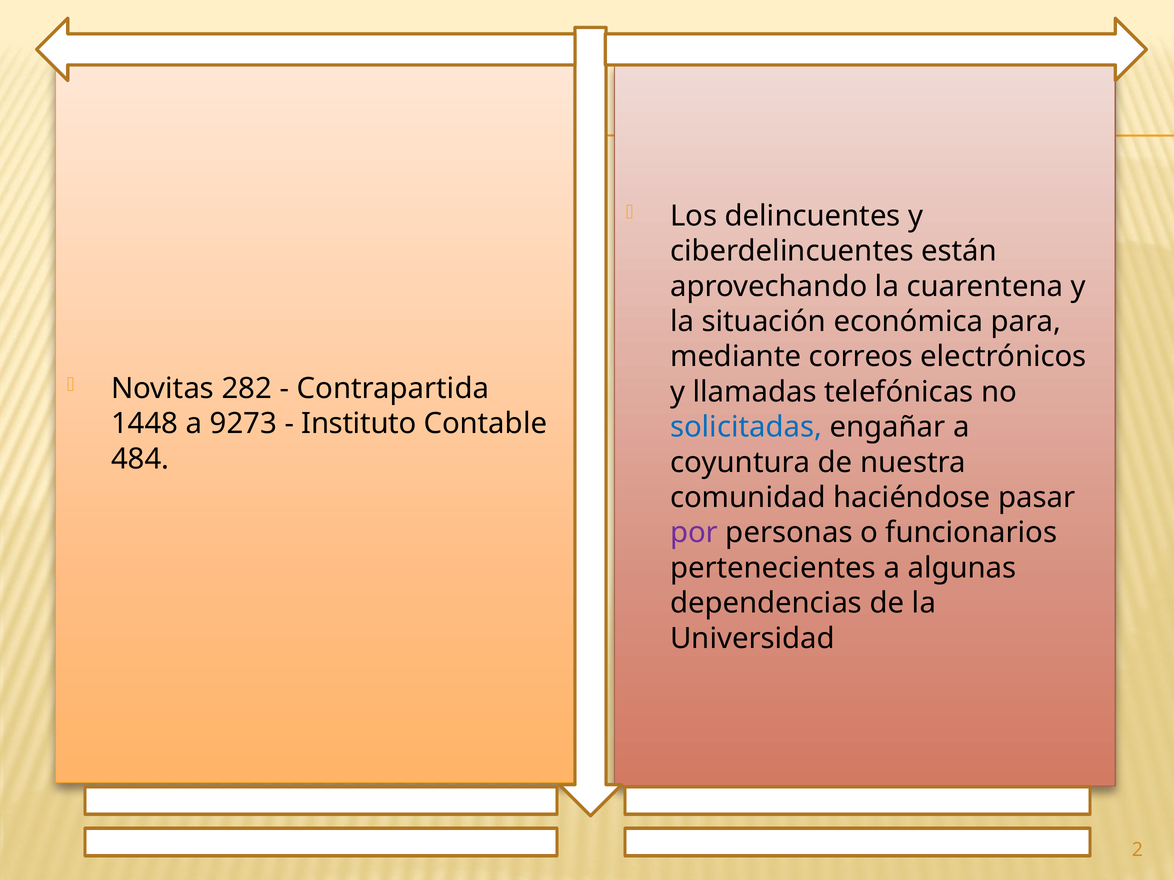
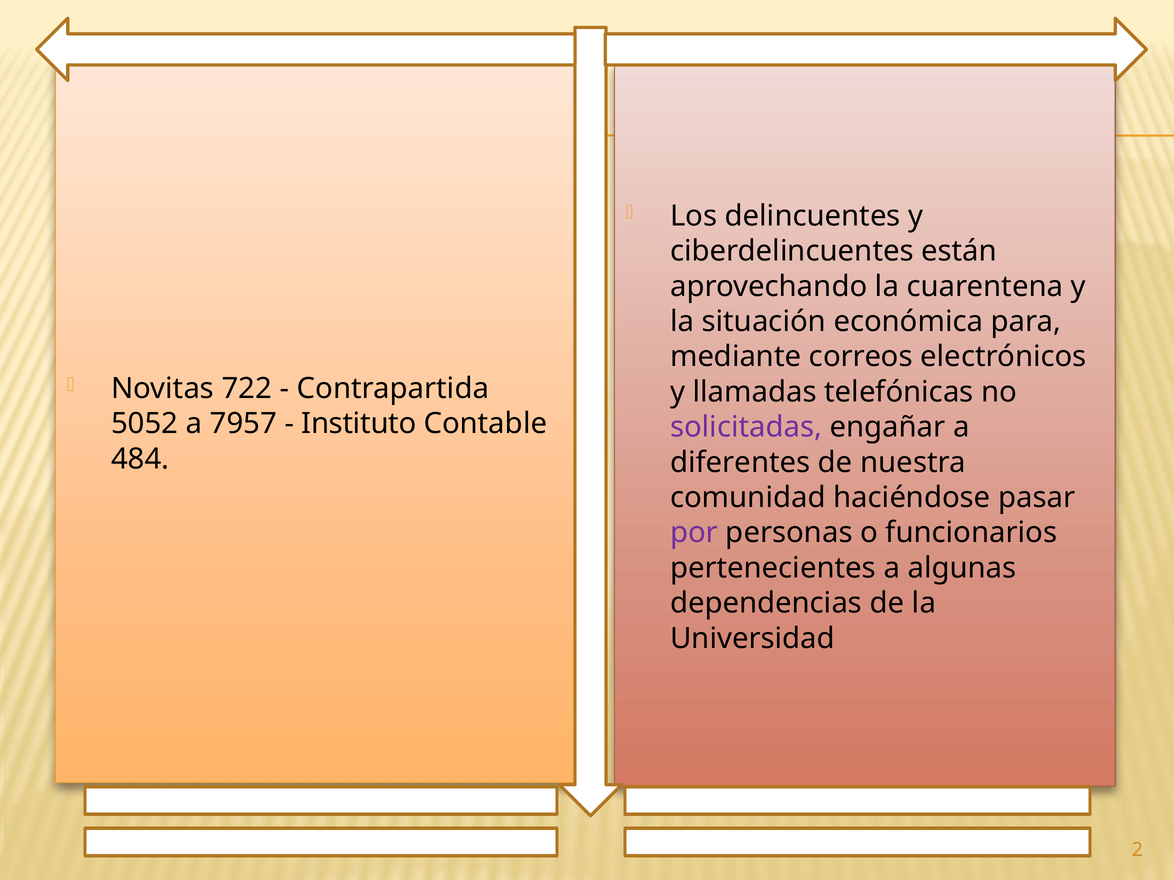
282: 282 -> 722
1448: 1448 -> 5052
9273: 9273 -> 7957
solicitadas colour: blue -> purple
coyuntura: coyuntura -> diferentes
